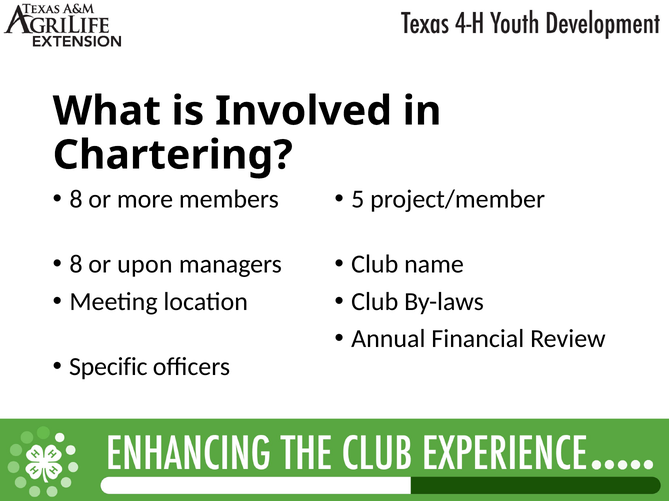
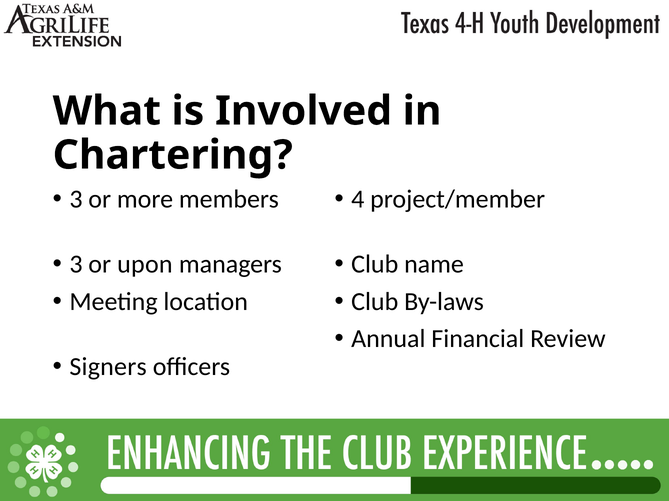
8 at (76, 199): 8 -> 3
5: 5 -> 4
8 at (76, 265): 8 -> 3
Specific: Specific -> Signers
